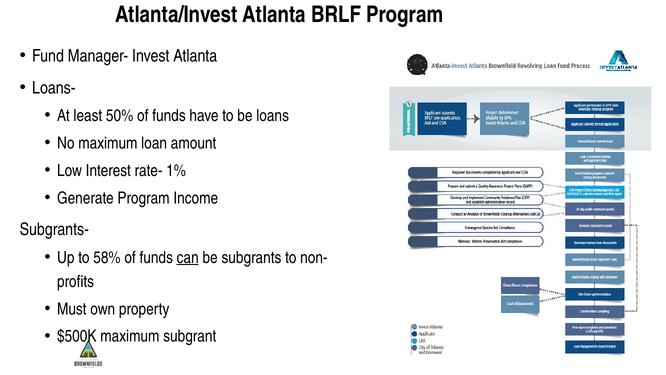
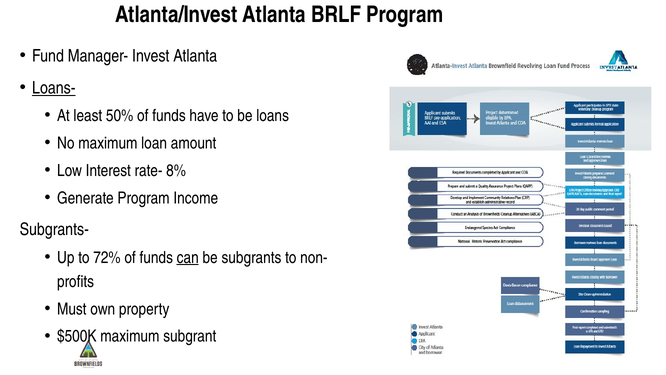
Loans- underline: none -> present
1%: 1% -> 8%
58%: 58% -> 72%
